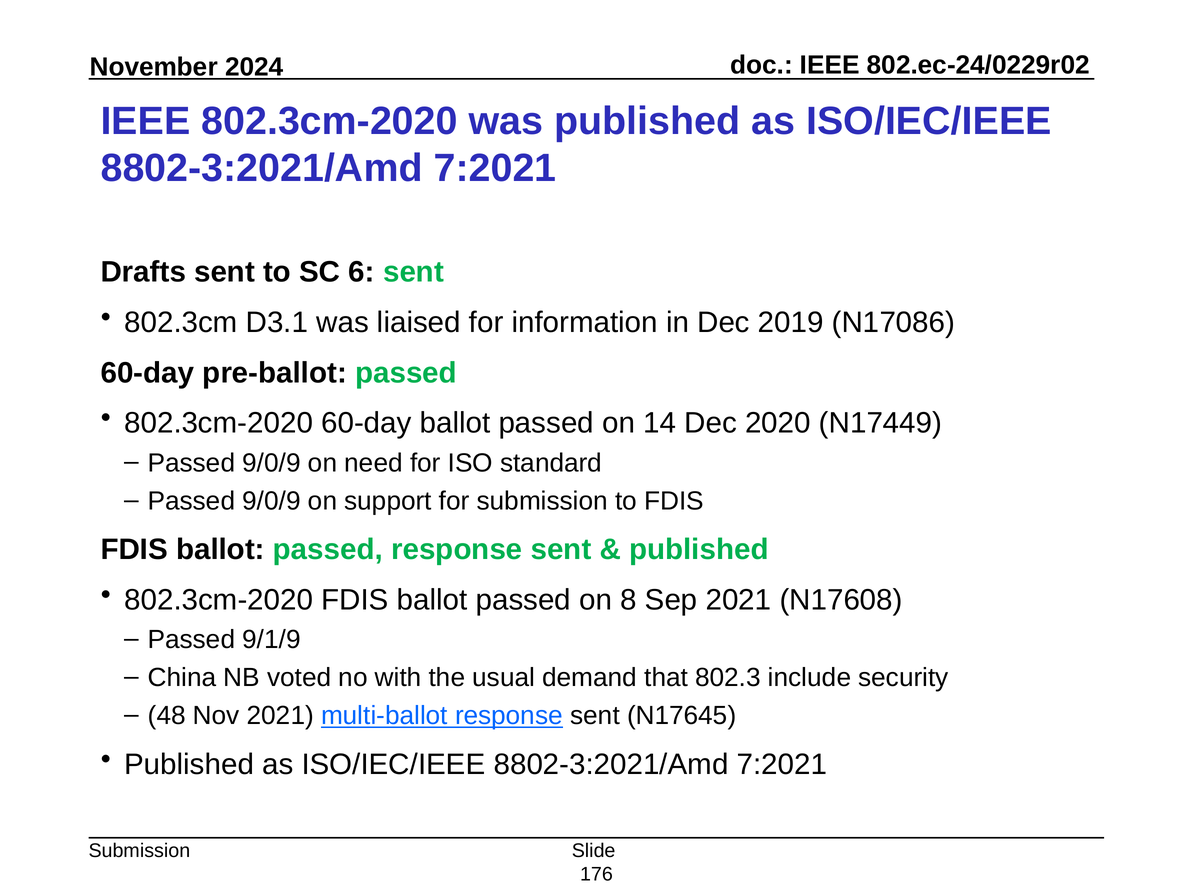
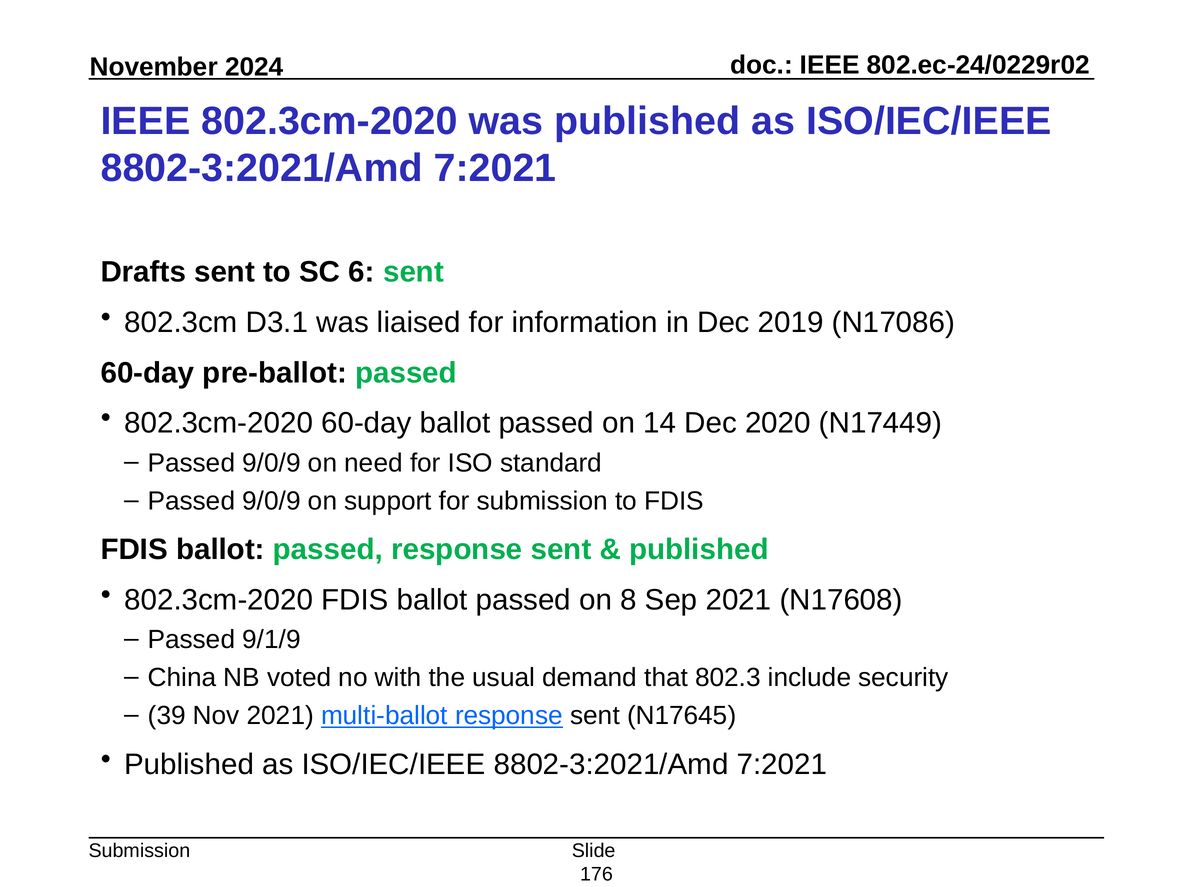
48: 48 -> 39
